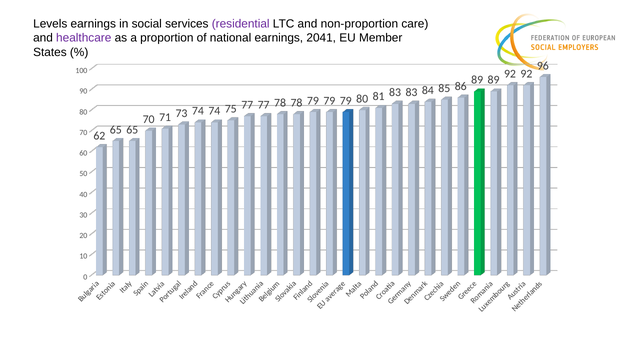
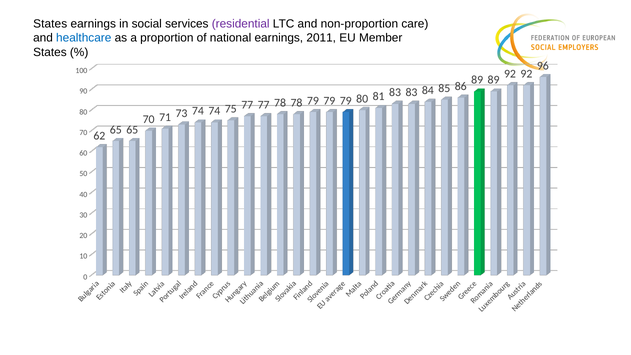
Levels at (50, 24): Levels -> States
healthcare colour: purple -> blue
2041: 2041 -> 2011
